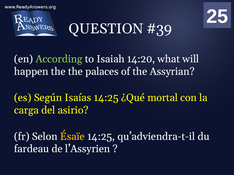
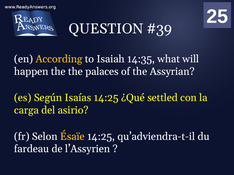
According colour: light green -> yellow
14:20: 14:20 -> 14:35
mortal: mortal -> settled
